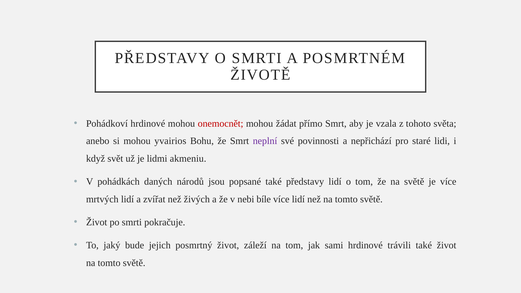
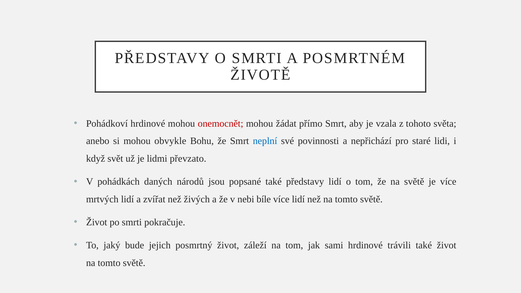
yvairios: yvairios -> obvykle
neplní colour: purple -> blue
akmeniu: akmeniu -> převzato
